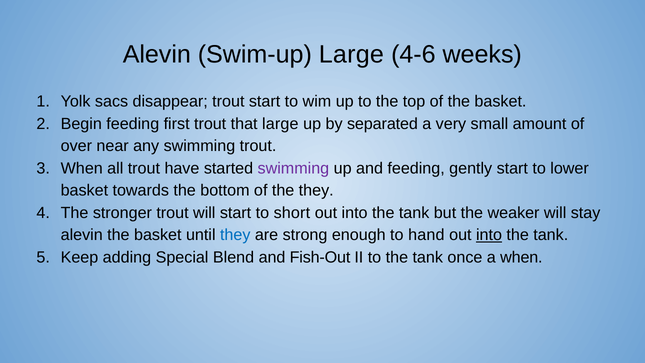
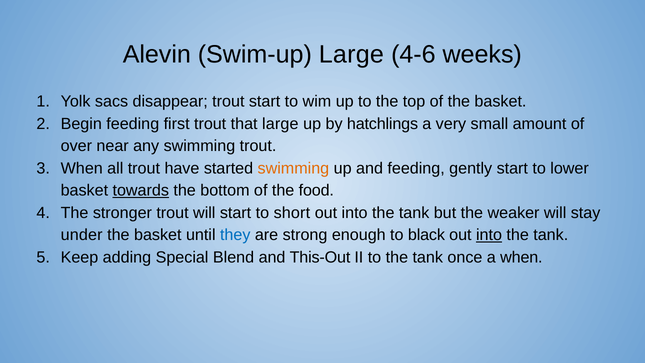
separated: separated -> hatchlings
swimming at (293, 168) colour: purple -> orange
towards underline: none -> present
the they: they -> food
alevin at (82, 235): alevin -> under
hand: hand -> black
Fish-Out: Fish-Out -> This-Out
